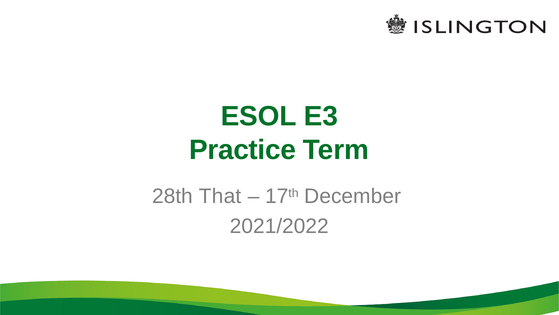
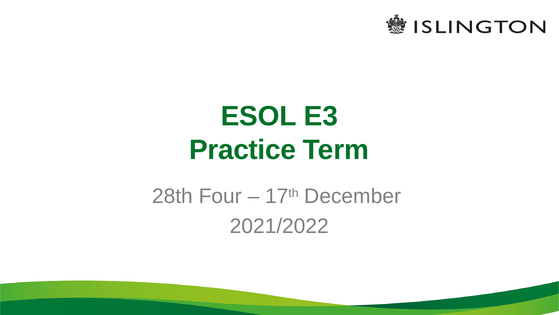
That: That -> Four
